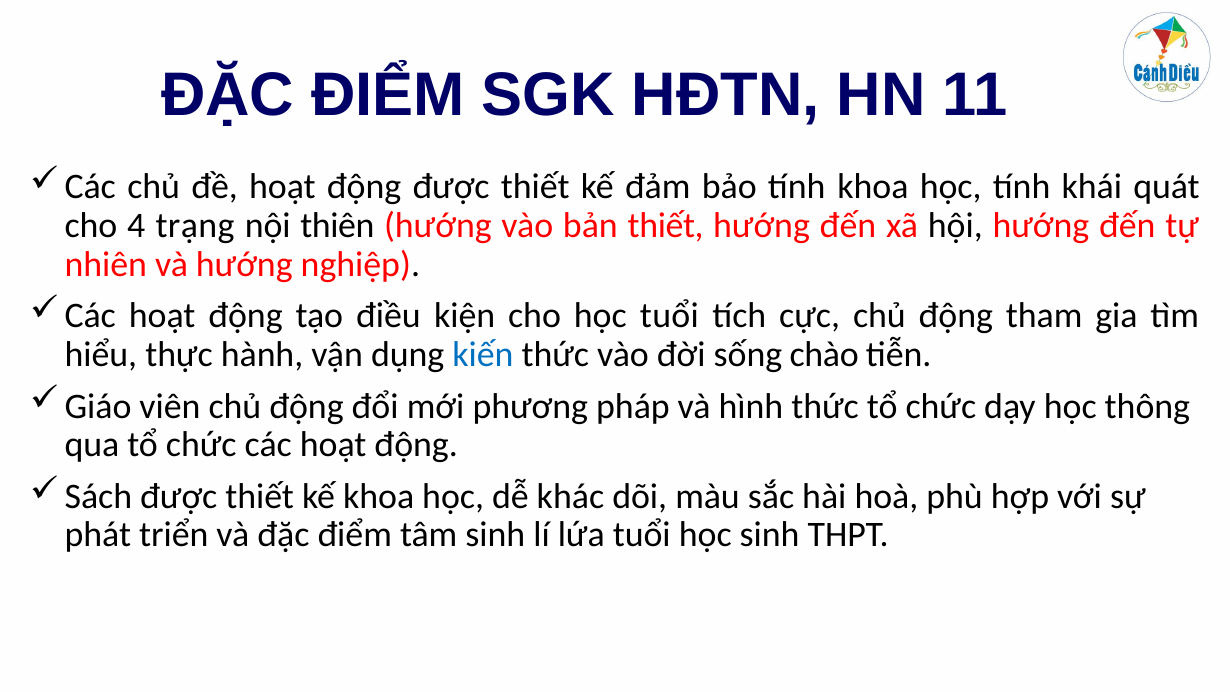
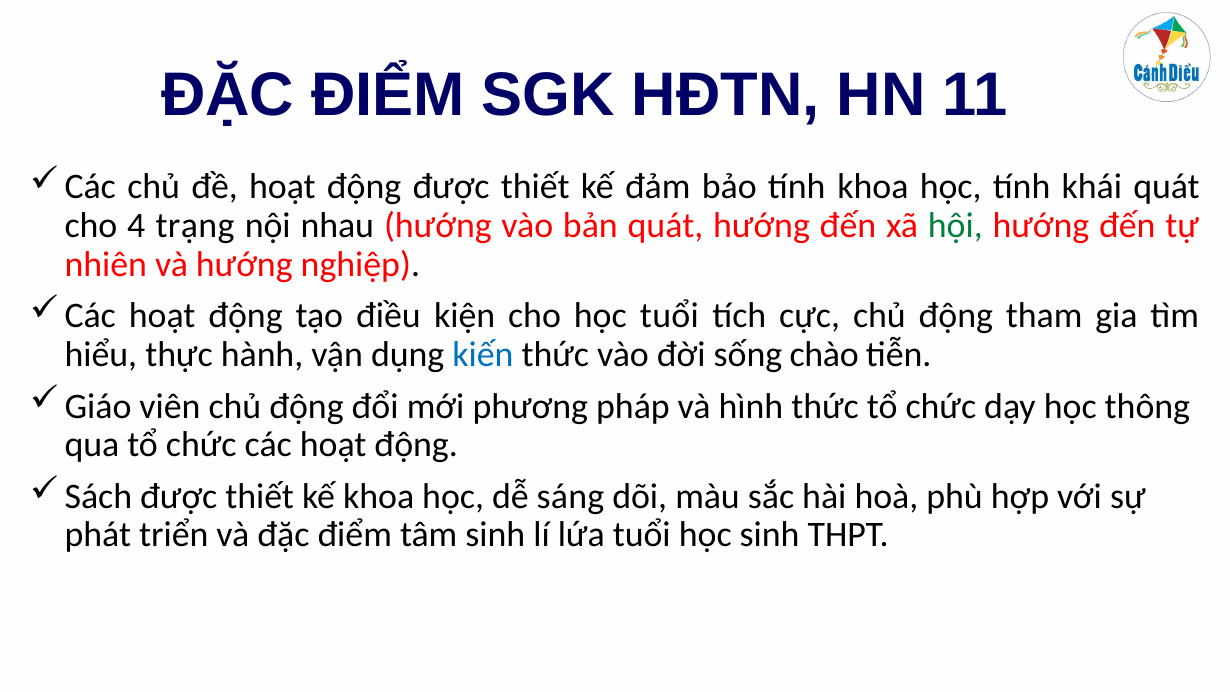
thiên: thiên -> nhau
bản thiết: thiết -> quát
hội colour: black -> green
khác: khác -> sáng
